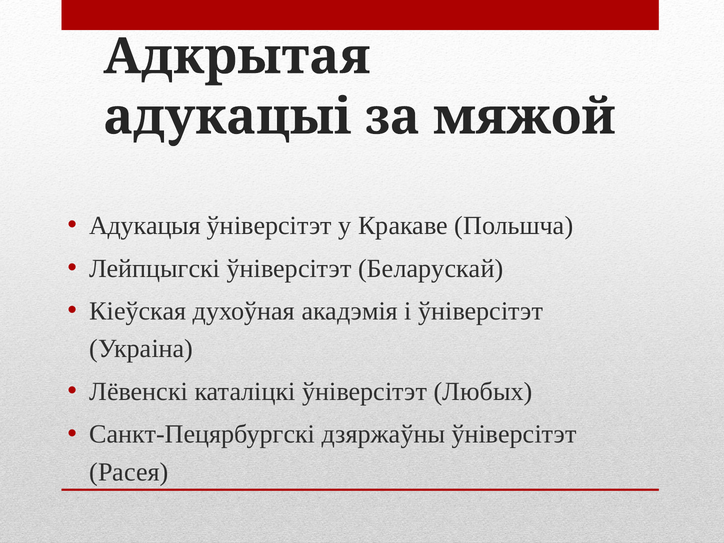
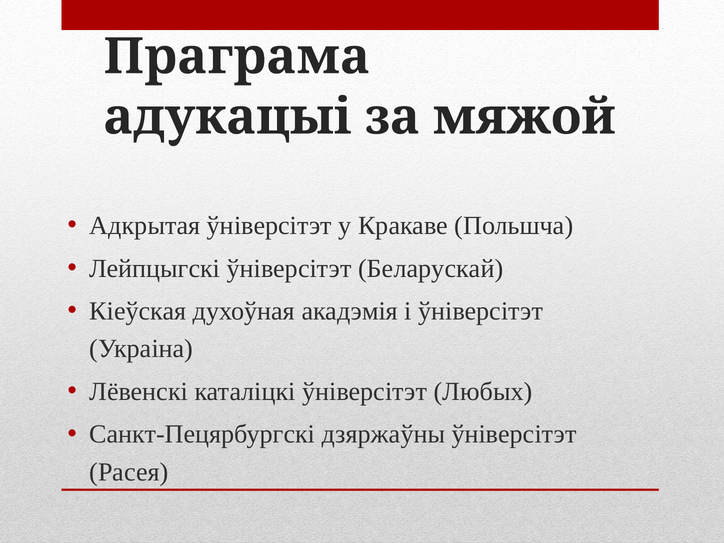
Адкрытая: Адкрытая -> Праграма
Адукацыя: Адукацыя -> Адкрытая
